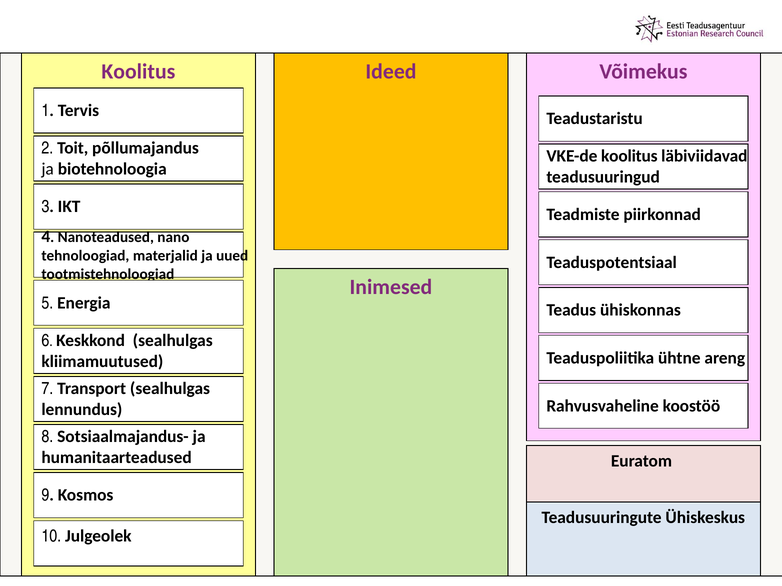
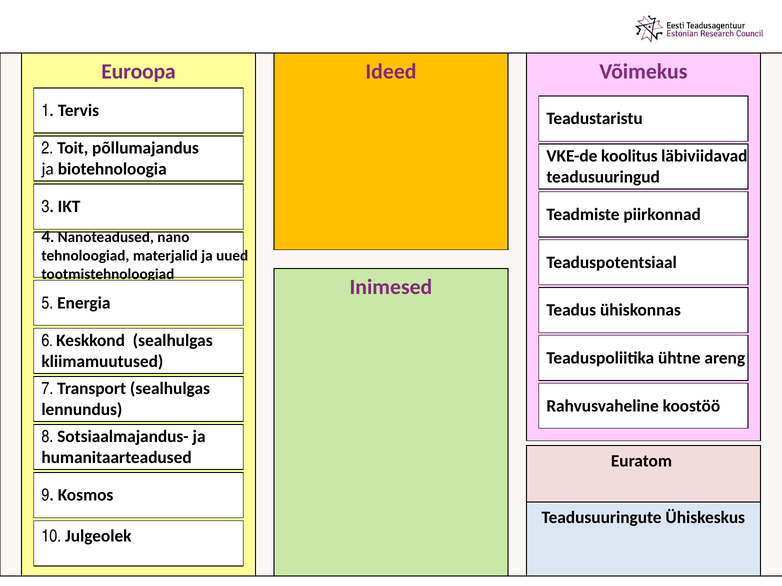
Koolitus at (138, 71): Koolitus -> Euroopa
